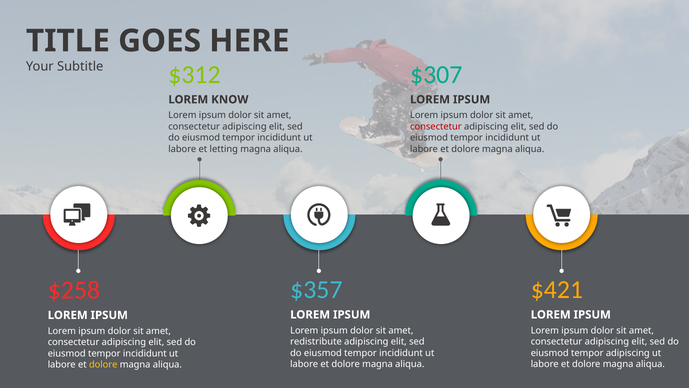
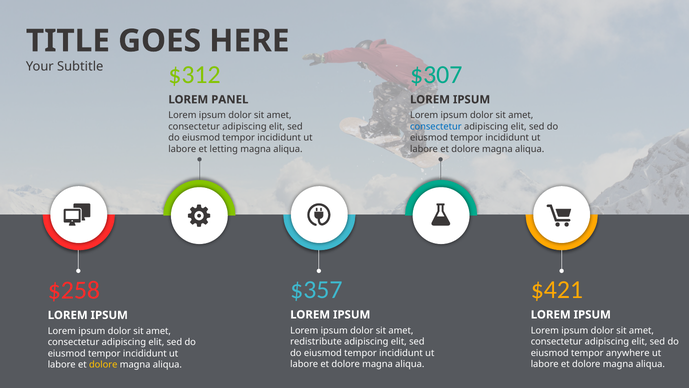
KNOW: KNOW -> PANEL
consectetur at (436, 126) colour: red -> blue
tempor adipiscing: adipiscing -> anywhere
